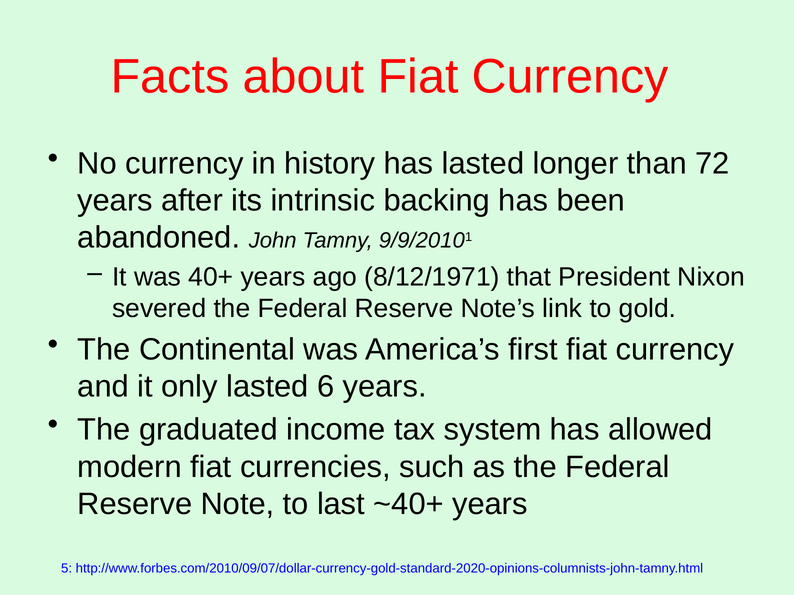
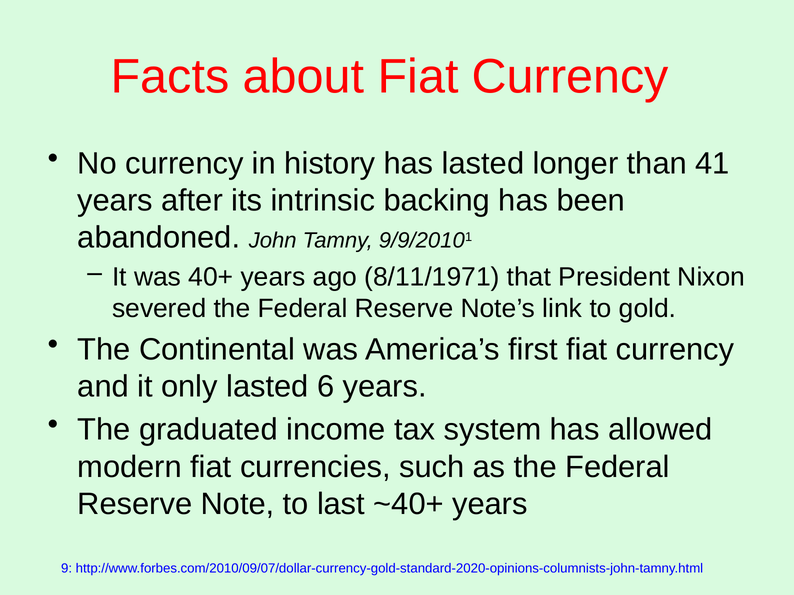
72: 72 -> 41
8/12/1971: 8/12/1971 -> 8/11/1971
5: 5 -> 9
